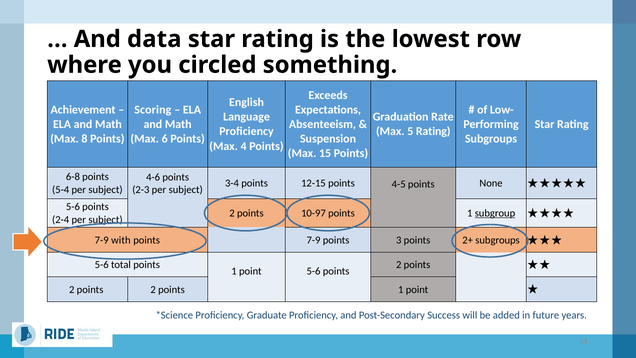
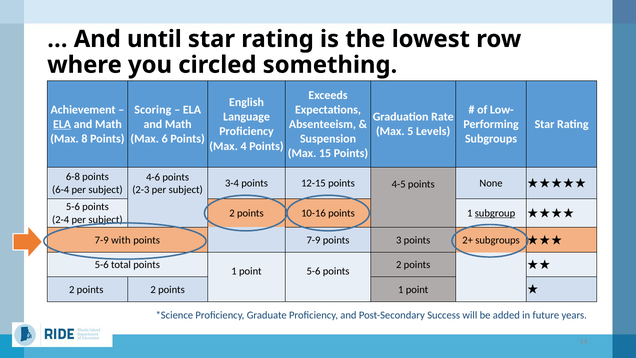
data: data -> until
ELA at (62, 124) underline: none -> present
5 Rating: Rating -> Levels
5-4: 5-4 -> 6-4
10-97: 10-97 -> 10-16
